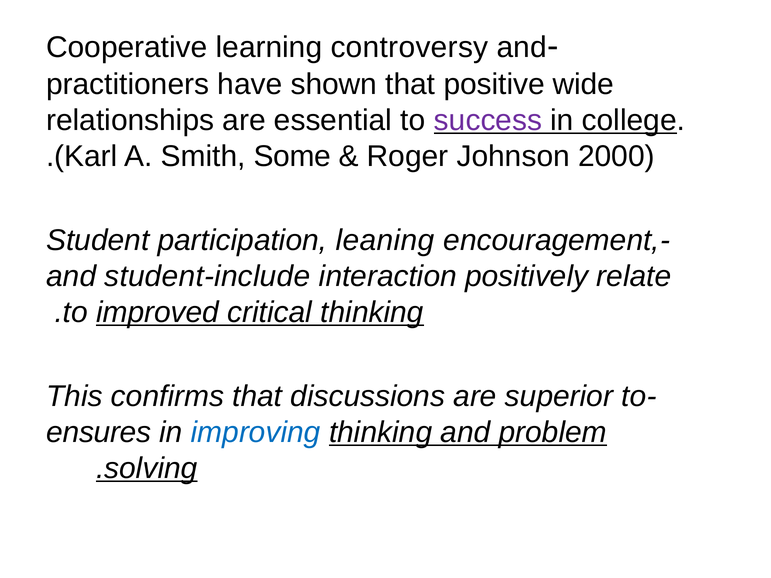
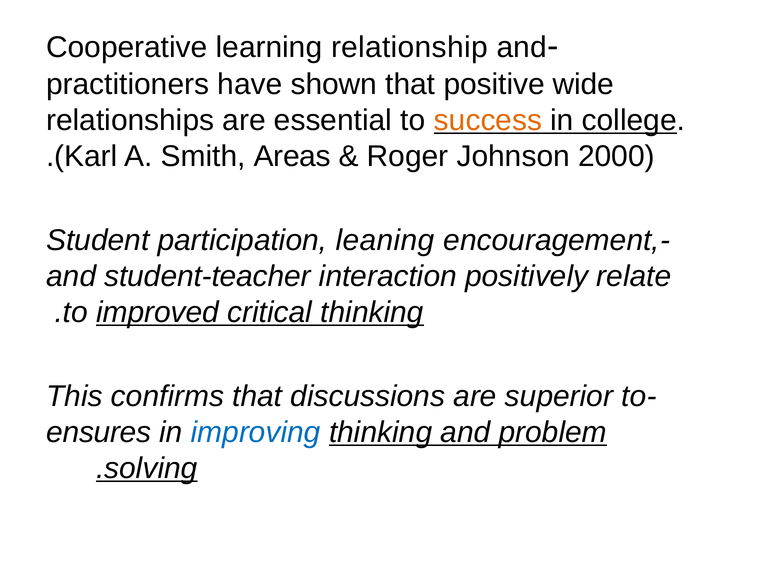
controversy: controversy -> relationship
success colour: purple -> orange
Some: Some -> Areas
student-include: student-include -> student-teacher
